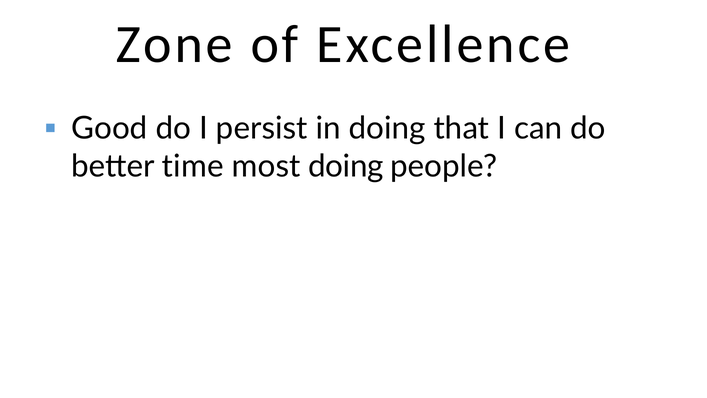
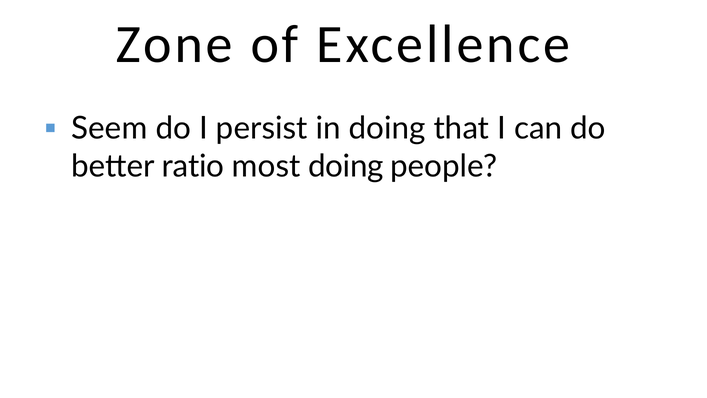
Good: Good -> Seem
time: time -> ratio
